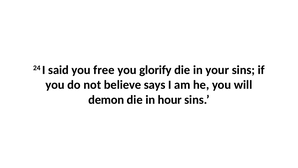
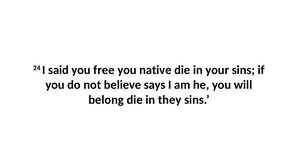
glorify: glorify -> native
demon: demon -> belong
hour: hour -> they
